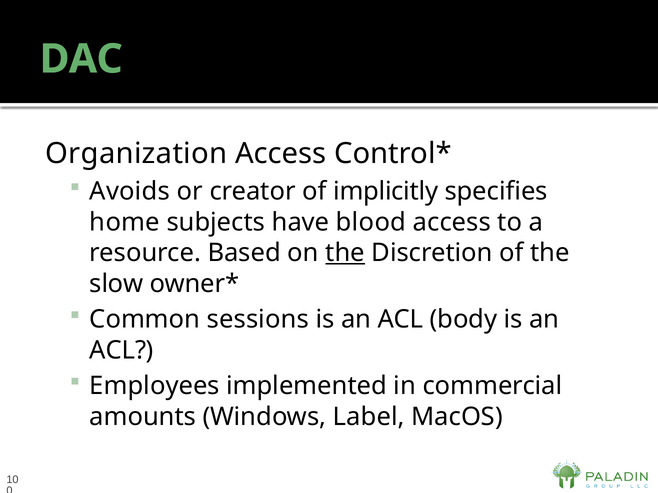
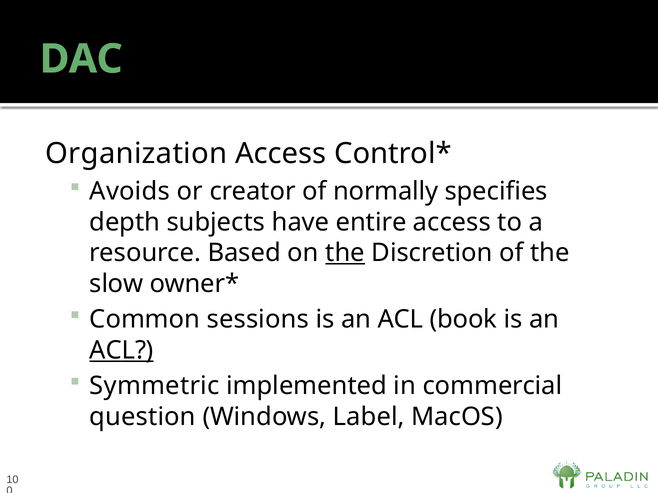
implicitly: implicitly -> normally
home: home -> depth
blood: blood -> entire
body: body -> book
ACL at (122, 350) underline: none -> present
Employees: Employees -> Symmetric
amounts: amounts -> question
